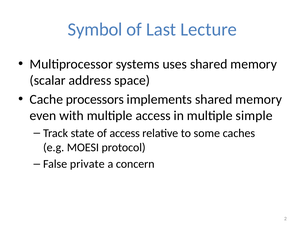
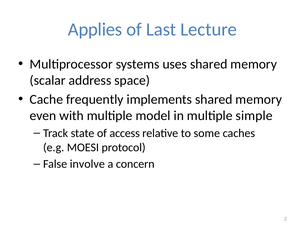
Symbol: Symbol -> Applies
processors: processors -> frequently
multiple access: access -> model
private: private -> involve
